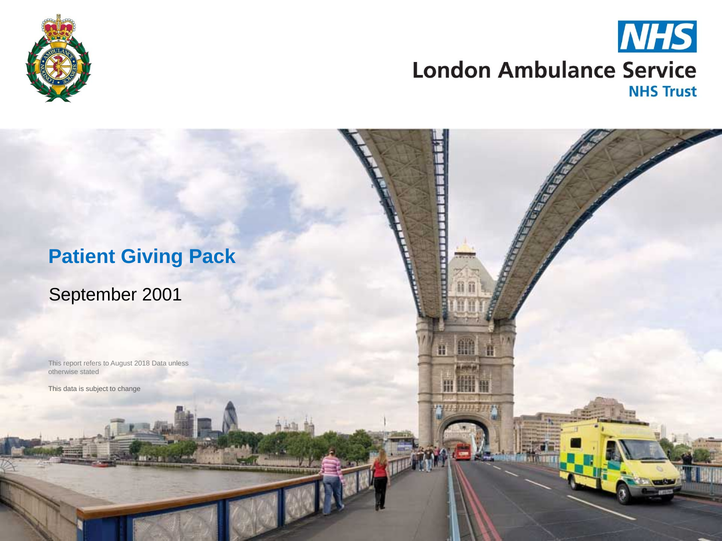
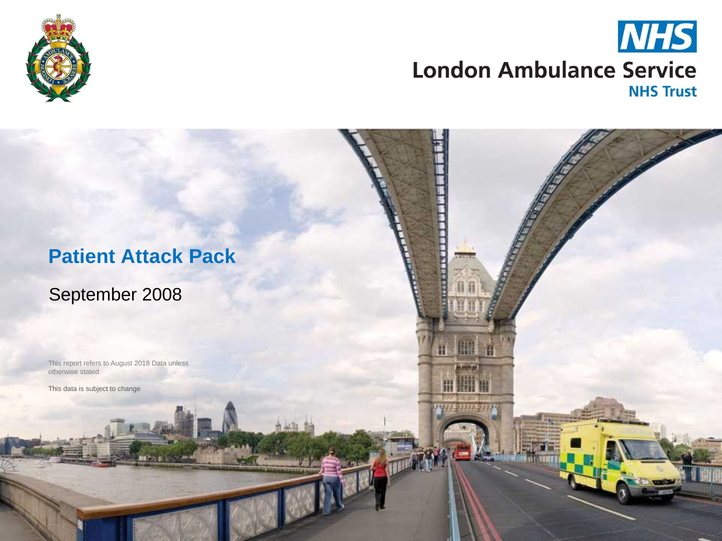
Giving: Giving -> Attack
2001: 2001 -> 2008
